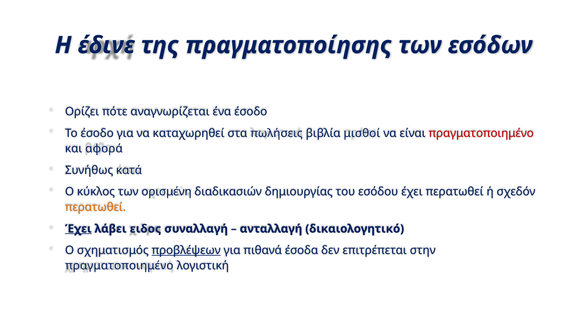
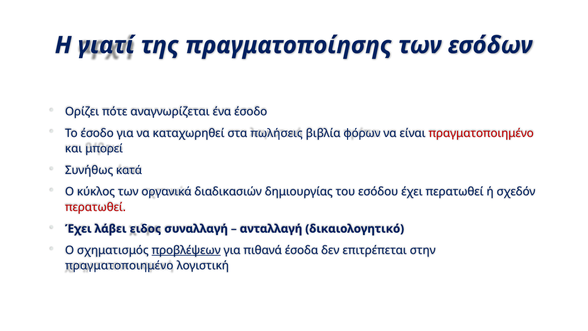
έδινε: έδινε -> γιατί
μισθοί: μισθοί -> φόρων
αφορά: αφορά -> μπορεί
ορισμένη: ορισμένη -> οργανικά
περατωθεί at (95, 207) colour: orange -> red
Έχει at (78, 229) underline: present -> none
